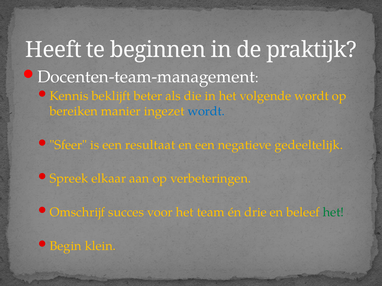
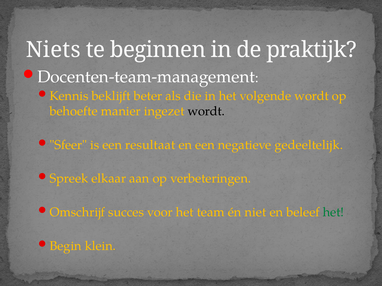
Heeft: Heeft -> Niets
bereiken: bereiken -> behoefte
wordt at (206, 111) colour: blue -> black
drie: drie -> niet
